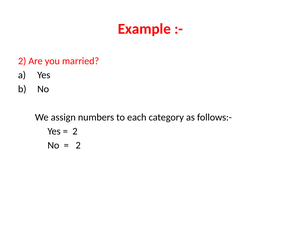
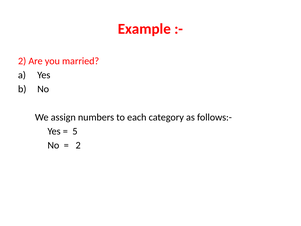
2 at (75, 131): 2 -> 5
